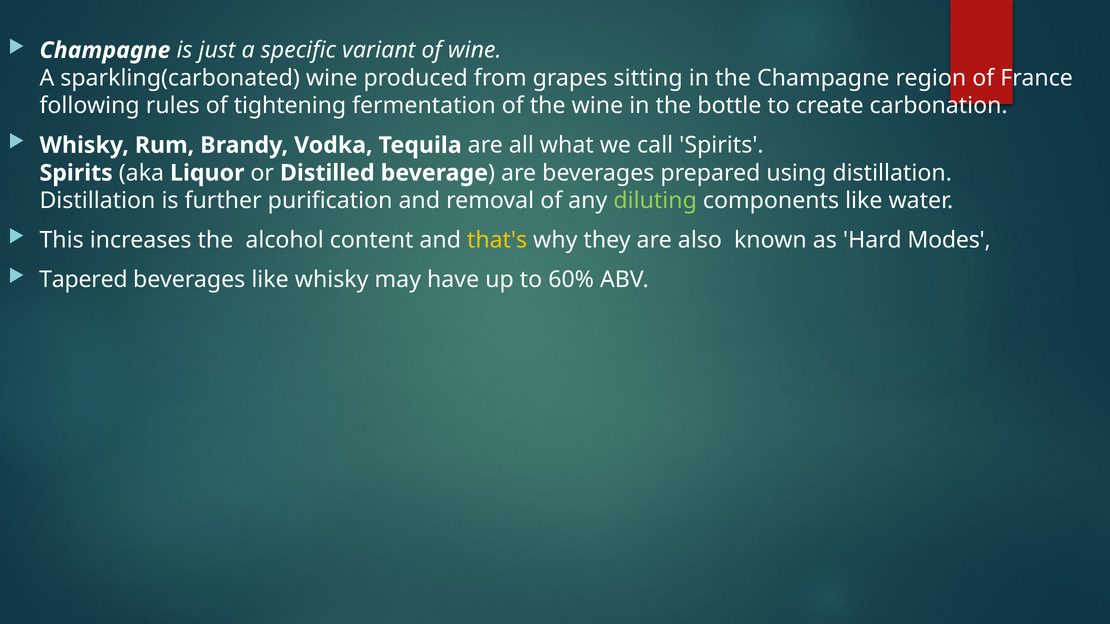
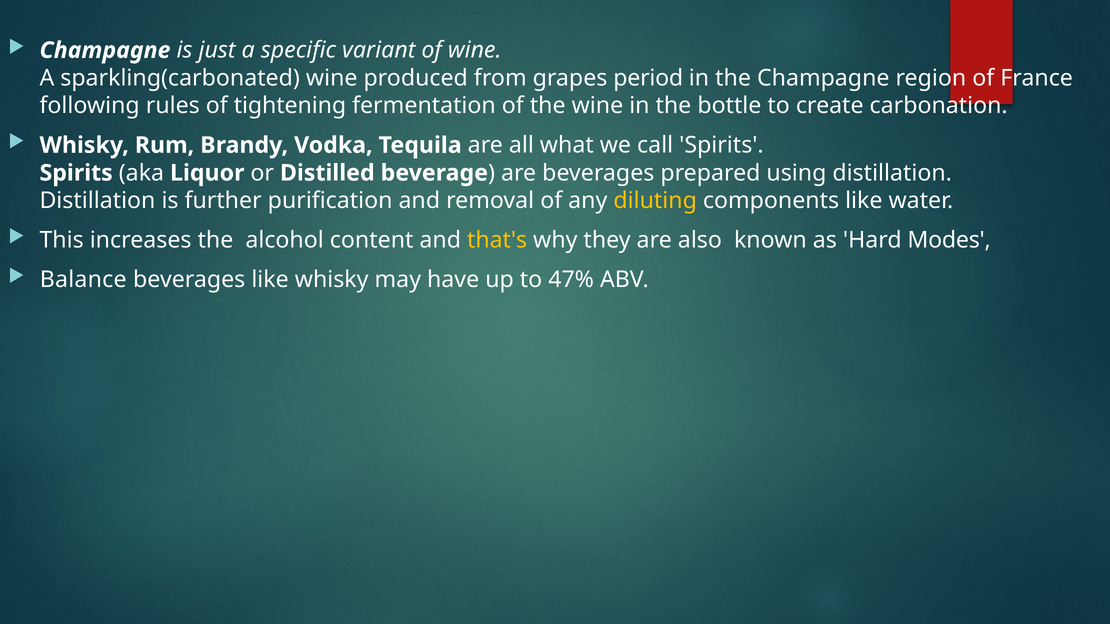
sitting: sitting -> period
diluting colour: light green -> yellow
Tapered: Tapered -> Balance
60%: 60% -> 47%
